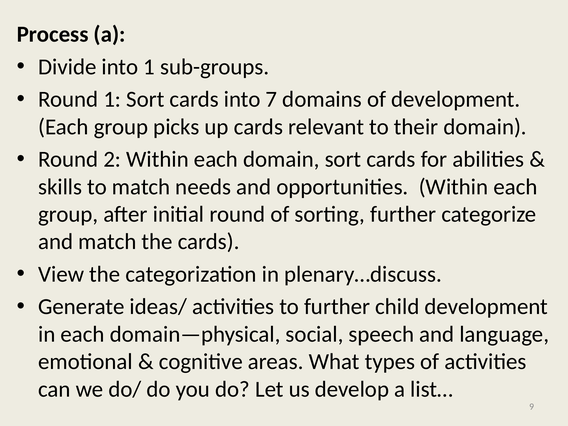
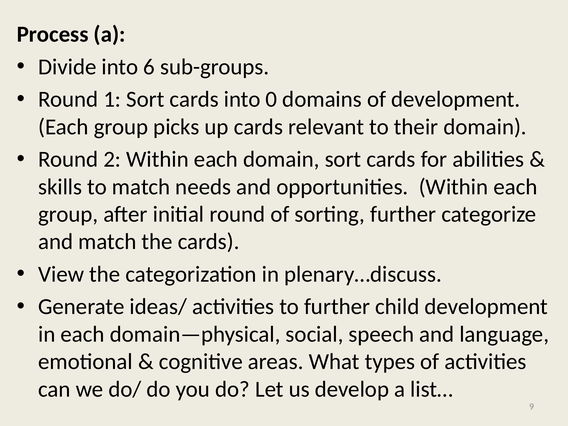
into 1: 1 -> 6
7: 7 -> 0
